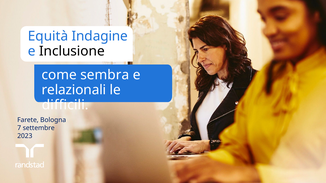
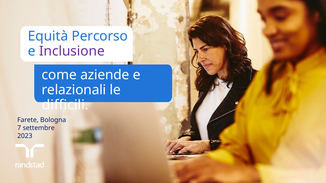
Indagine: Indagine -> Percorso
Inclusione colour: black -> purple
sembra: sembra -> aziende
